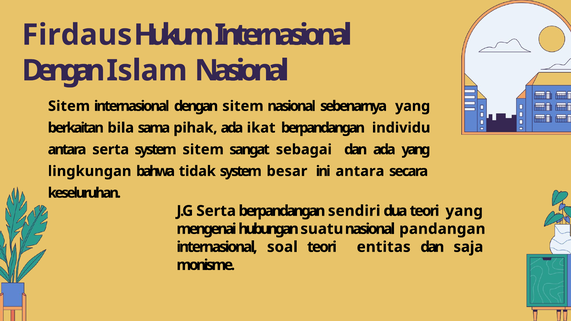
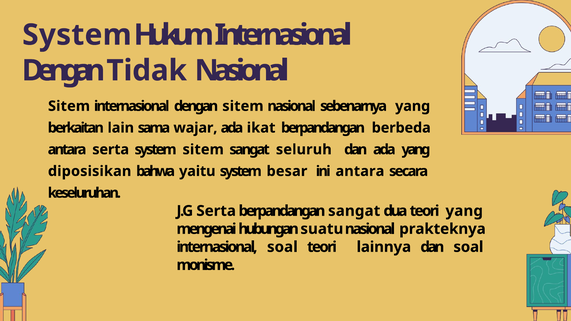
Firdaus at (77, 35): Firdaus -> System
Islam: Islam -> Tidak
bila: bila -> lain
pihak: pihak -> wajar
individu: individu -> berbeda
sebagai: sebagai -> seluruh
lingkungan: lingkungan -> diposisikan
tidak: tidak -> yaitu
berpandangan sendiri: sendiri -> sangat
pandangan: pandangan -> prakteknya
entitas: entitas -> lainnya
dan saja: saja -> soal
